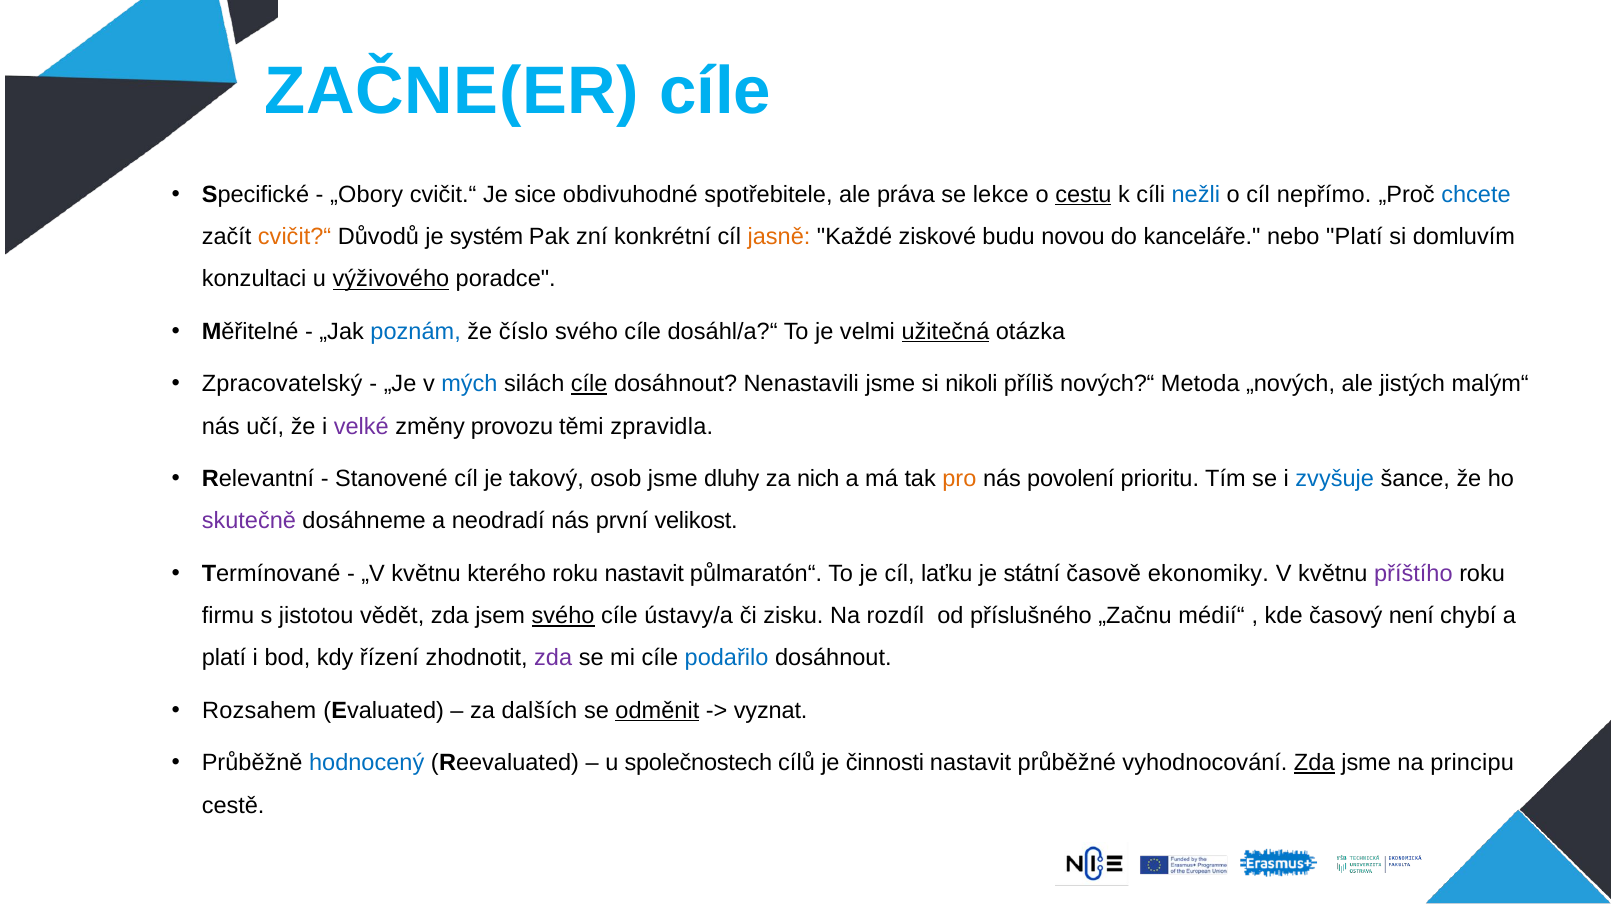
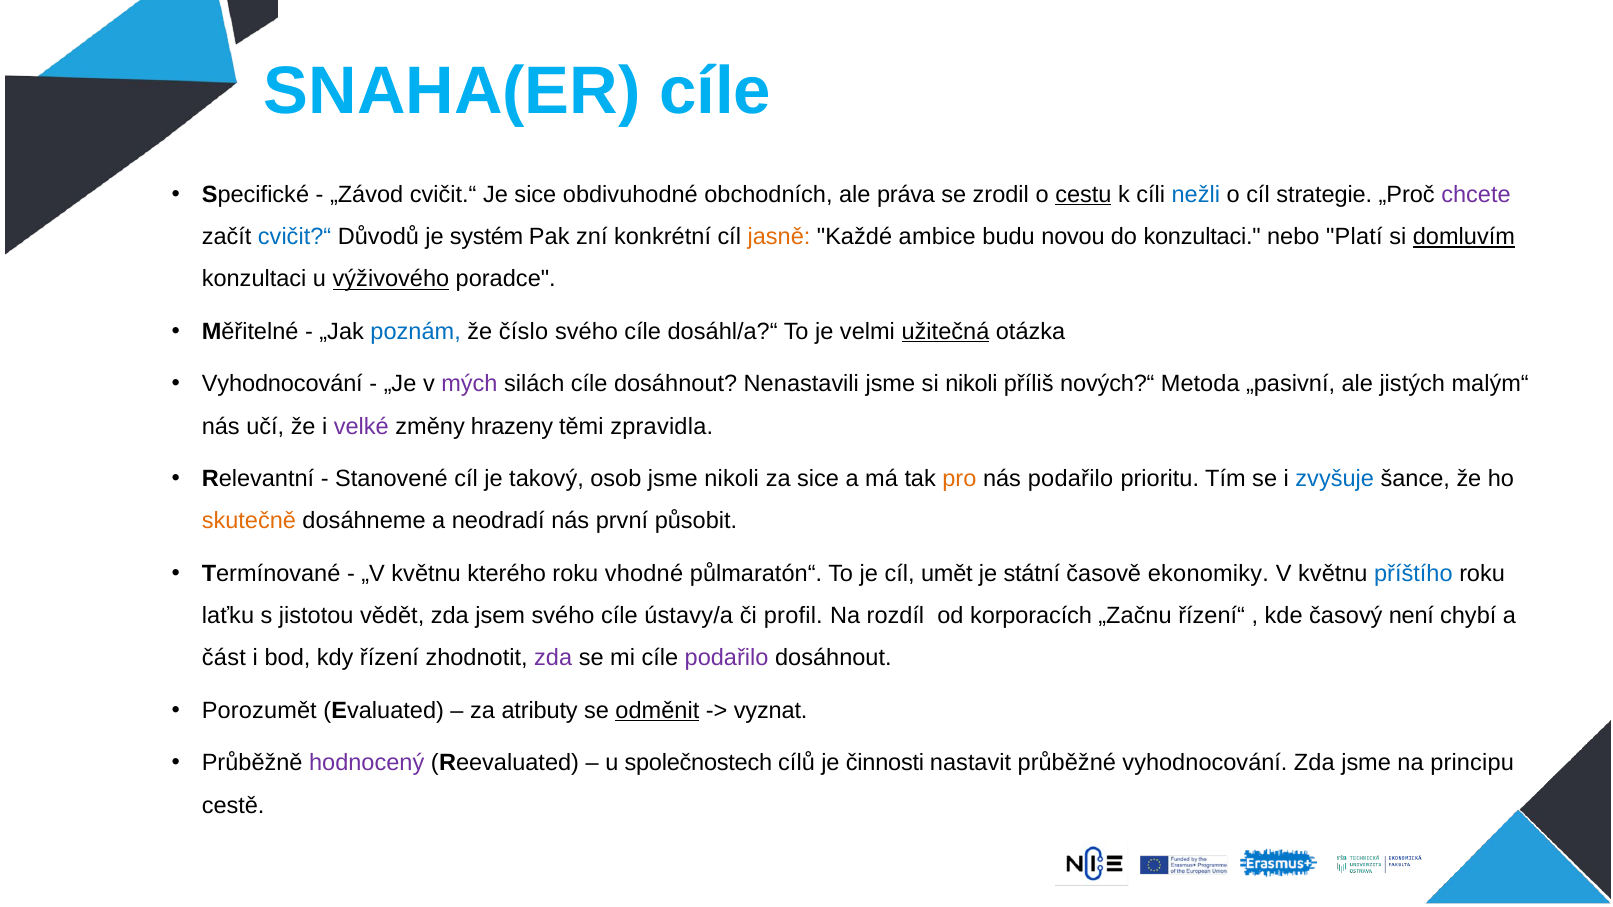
ZAČNE(ER: ZAČNE(ER -> SNAHA(ER
„Obory: „Obory -> „Závod
spotřebitele: spotřebitele -> obchodních
lekce: lekce -> zrodil
nepřímo: nepřímo -> strategie
chcete colour: blue -> purple
cvičit?“ colour: orange -> blue
ziskové: ziskové -> ambice
do kanceláře: kanceláře -> konzultaci
domluvím underline: none -> present
Zpracovatelský at (282, 384): Zpracovatelský -> Vyhodnocování
mých colour: blue -> purple
cíle at (589, 384) underline: present -> none
„nových: „nových -> „pasivní
provozu: provozu -> hrazeny
jsme dluhy: dluhy -> nikoli
za nich: nich -> sice
nás povolení: povolení -> podařilo
skutečně colour: purple -> orange
velikost: velikost -> působit
roku nastavit: nastavit -> vhodné
laťku: laťku -> umět
příštího colour: purple -> blue
firmu: firmu -> laťku
svého at (563, 616) underline: present -> none
zisku: zisku -> profil
příslušného: příslušného -> korporacích
médií“: médií“ -> řízení“
platí at (224, 658): platí -> část
podařilo at (727, 658) colour: blue -> purple
Rozsahem: Rozsahem -> Porozumět
dalších: dalších -> atributy
hodnocený colour: blue -> purple
Zda at (1314, 763) underline: present -> none
